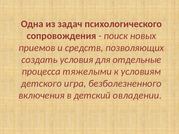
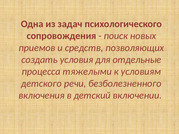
игра: игра -> речи
овладении: овладении -> включении
